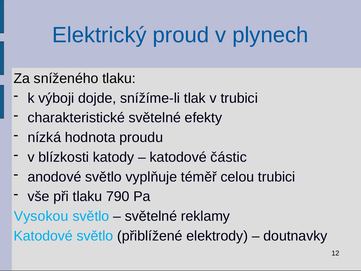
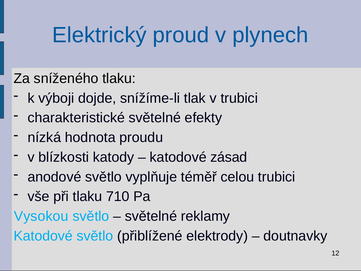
částic: částic -> zásad
790: 790 -> 710
